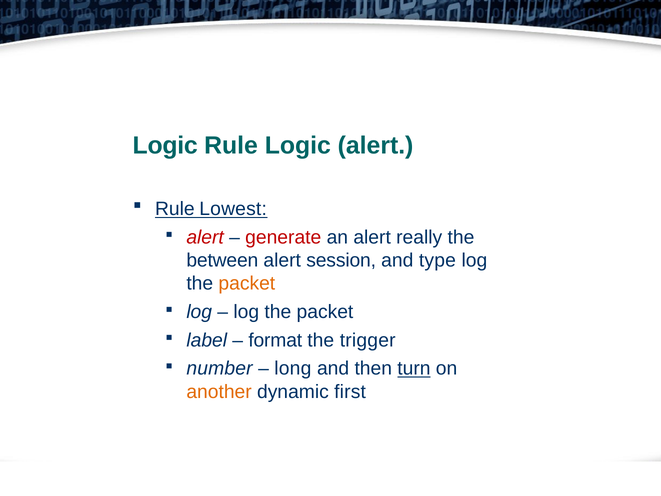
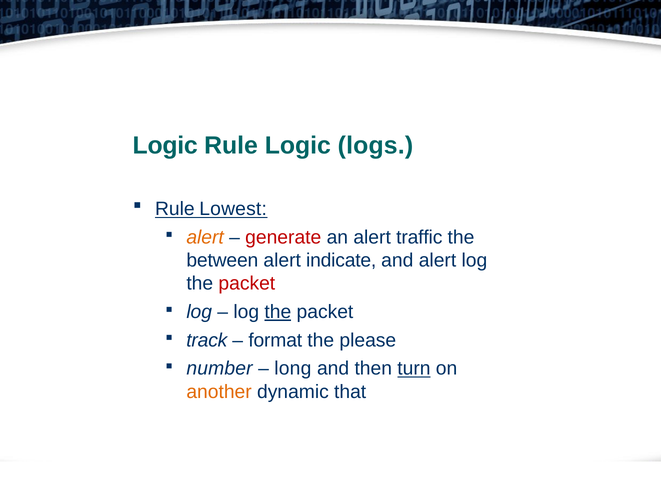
Logic alert: alert -> logs
alert at (205, 237) colour: red -> orange
really: really -> traffic
session: session -> indicate
and type: type -> alert
packet at (247, 283) colour: orange -> red
the at (278, 312) underline: none -> present
label: label -> track
trigger: trigger -> please
first: first -> that
